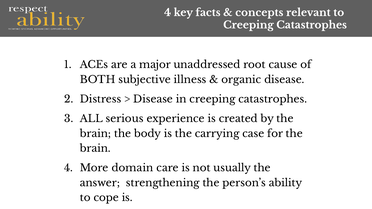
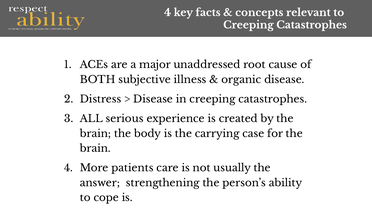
domain: domain -> patients
